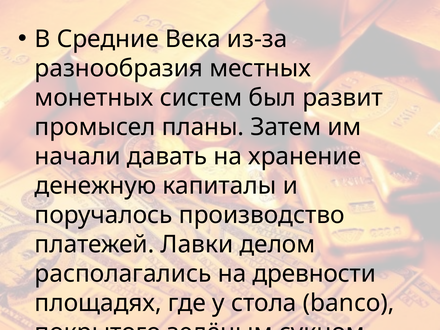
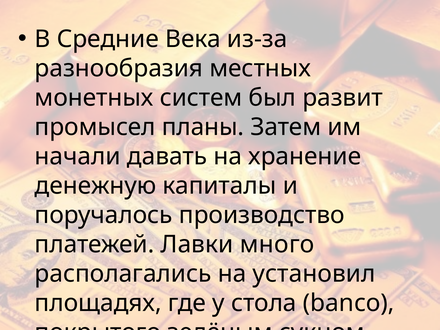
делом: делом -> много
древности: древности -> установил
